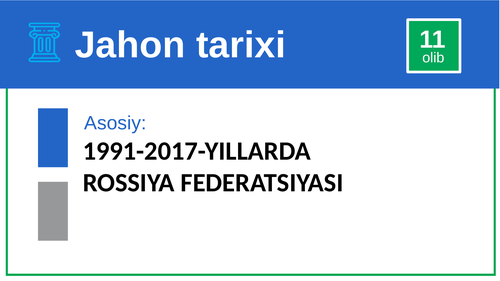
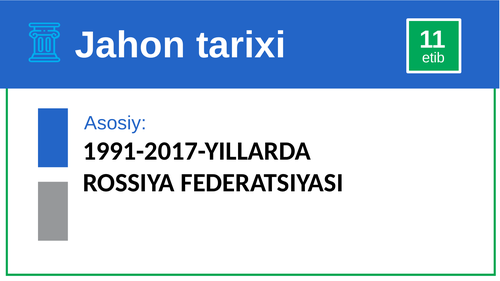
olib: olib -> etib
